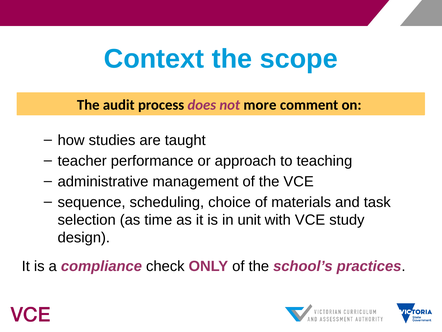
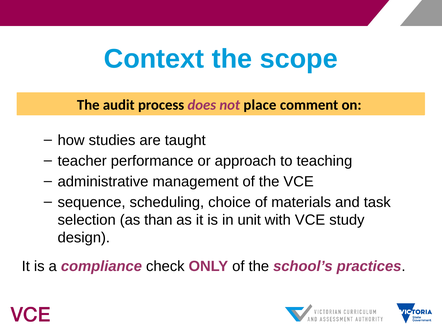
more: more -> place
time: time -> than
